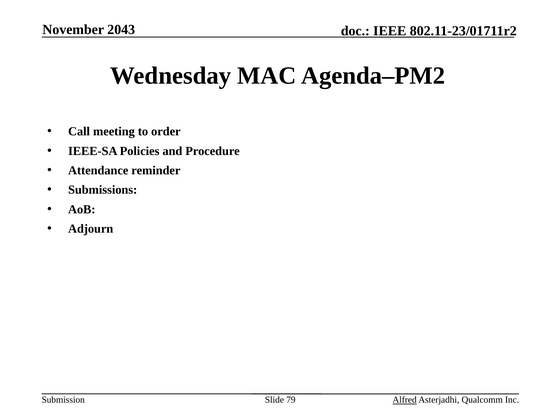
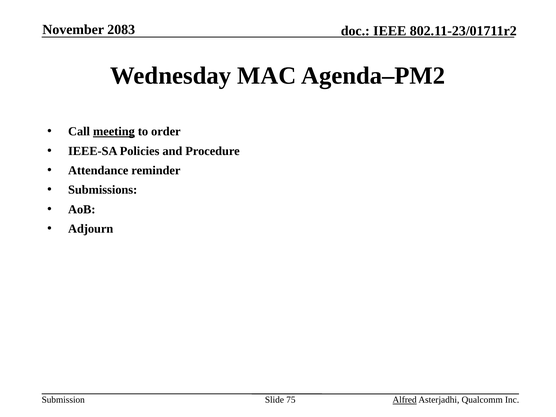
2043: 2043 -> 2083
meeting underline: none -> present
79: 79 -> 75
